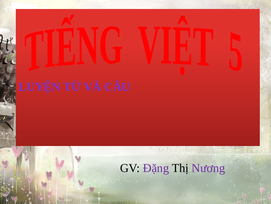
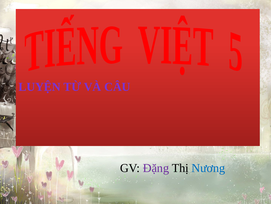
Nương colour: purple -> blue
